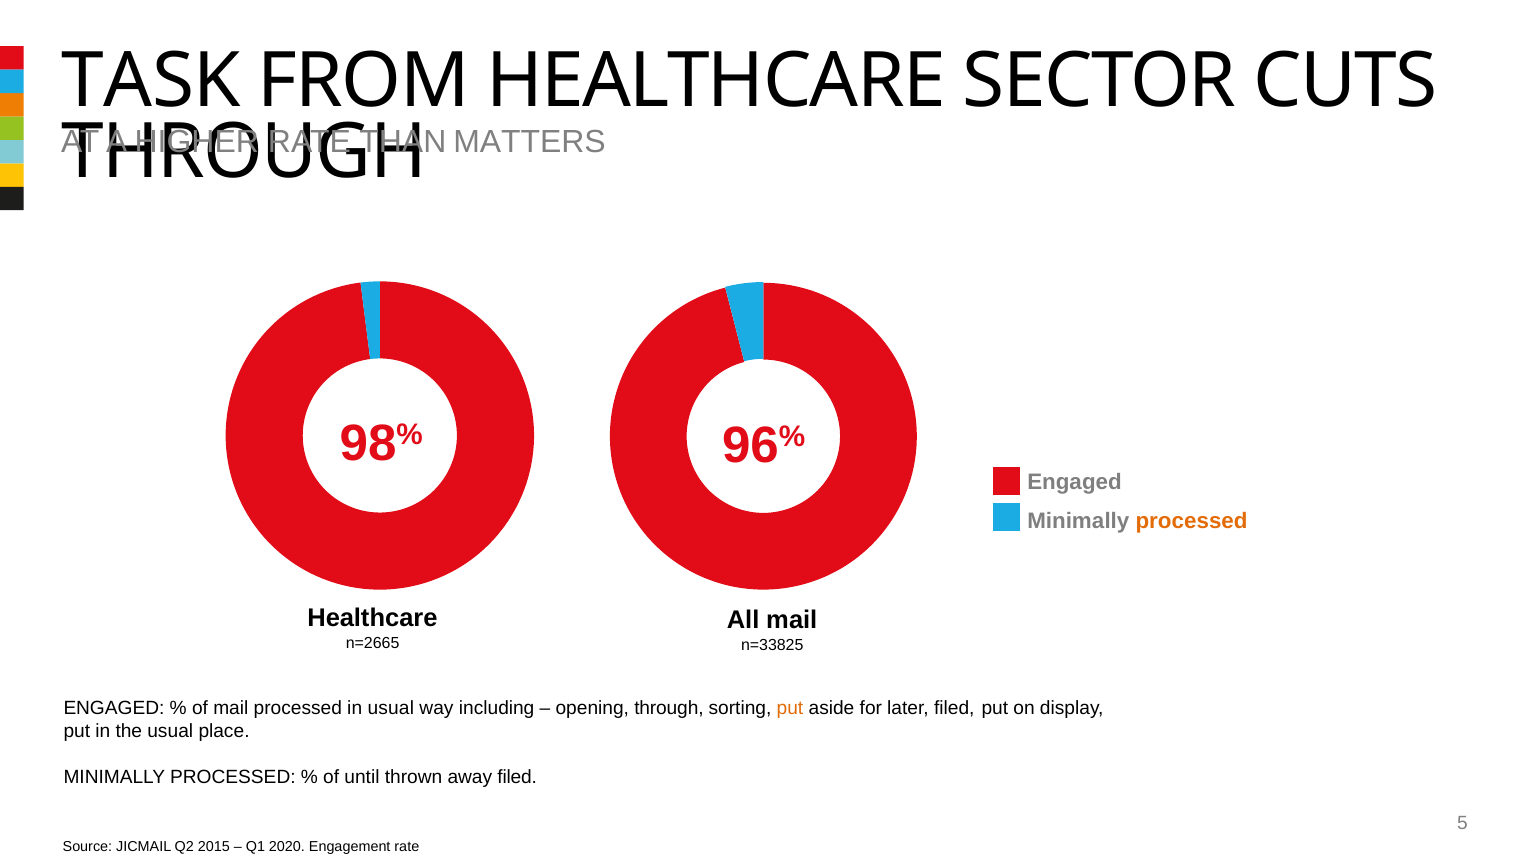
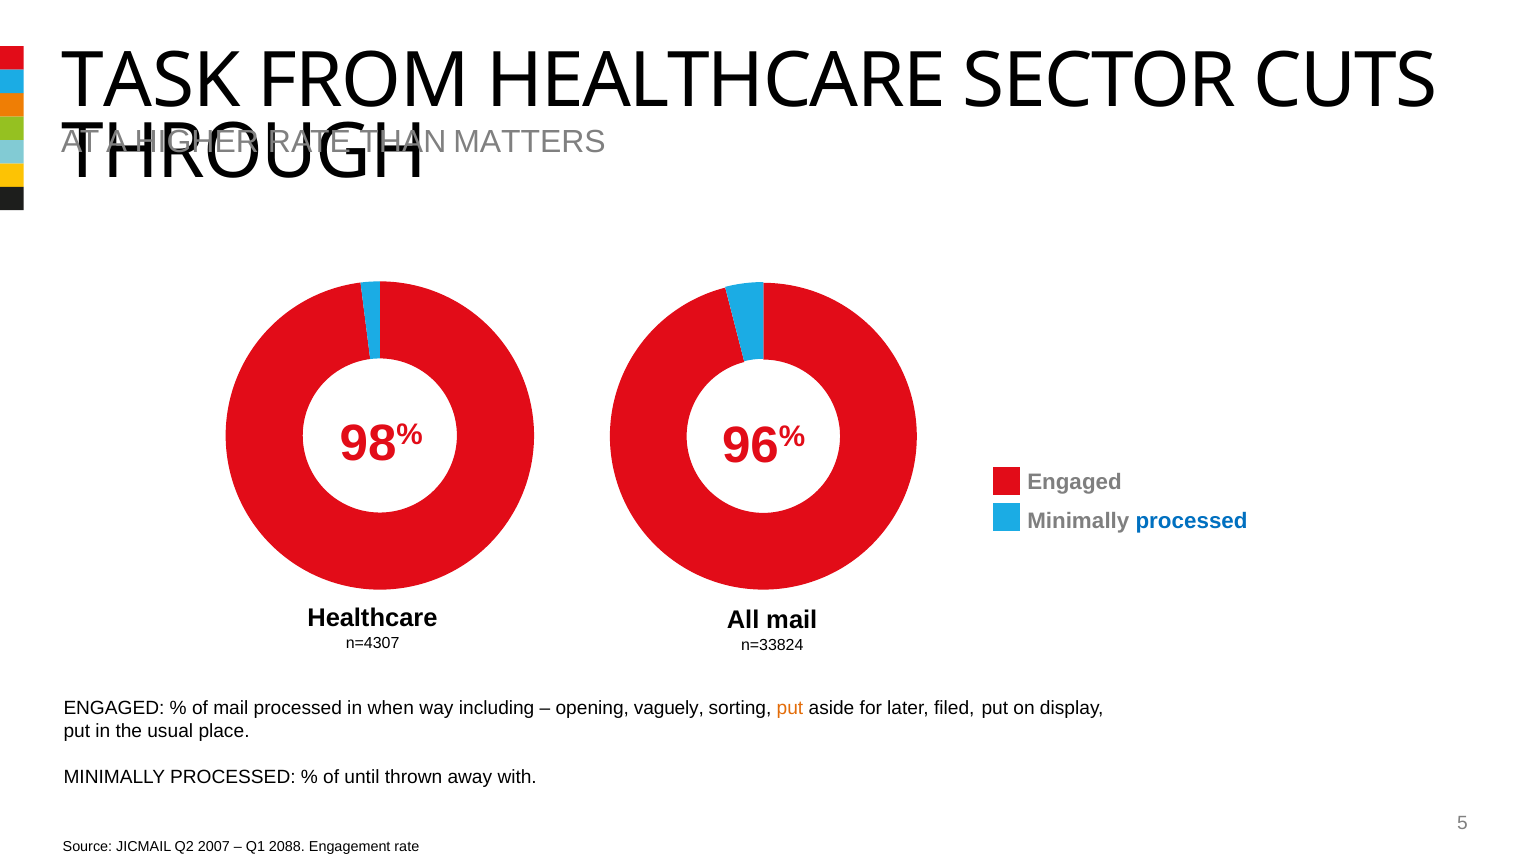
processed at (1192, 521) colour: orange -> blue
n=2665: n=2665 -> n=4307
n=33825: n=33825 -> n=33824
in usual: usual -> when
opening through: through -> vaguely
away filed: filed -> with
2015: 2015 -> 2007
2020: 2020 -> 2088
